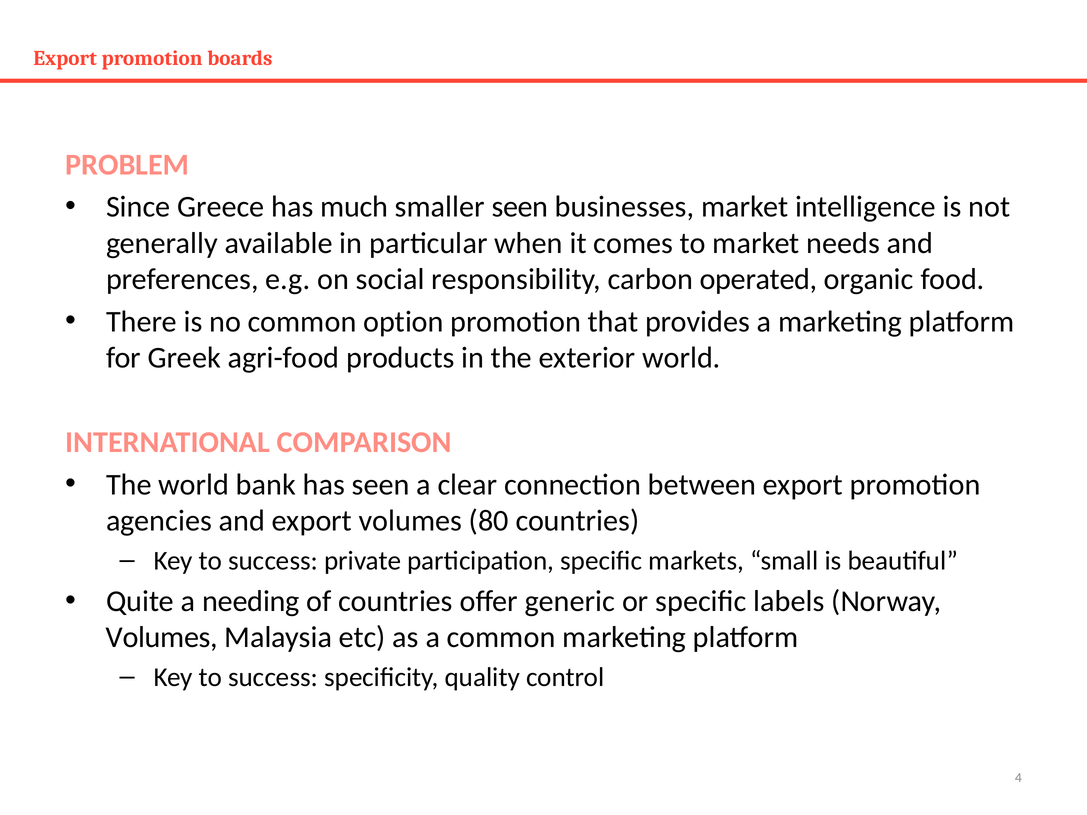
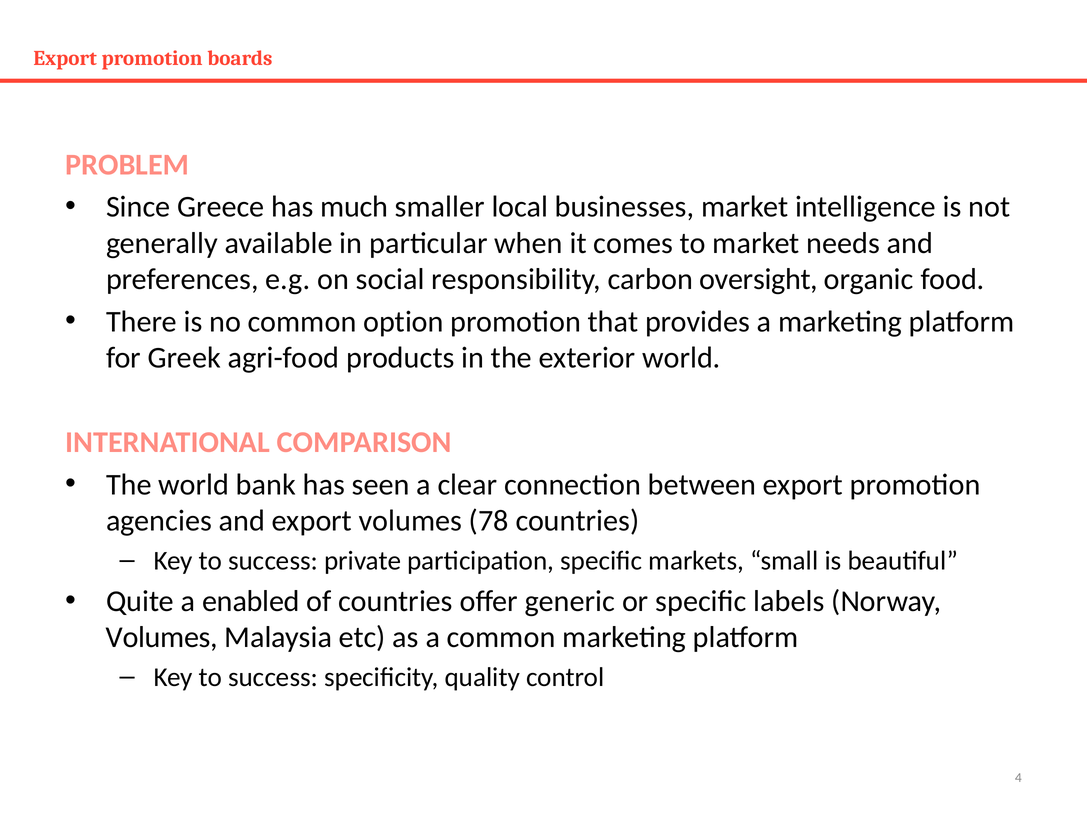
smaller seen: seen -> local
operated: operated -> oversight
80: 80 -> 78
needing: needing -> enabled
